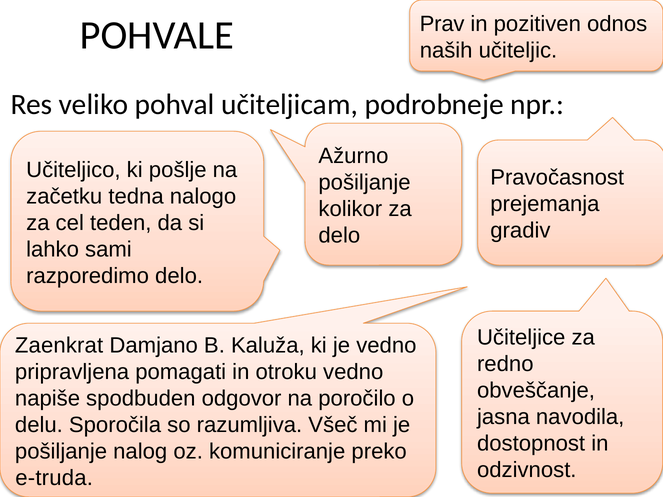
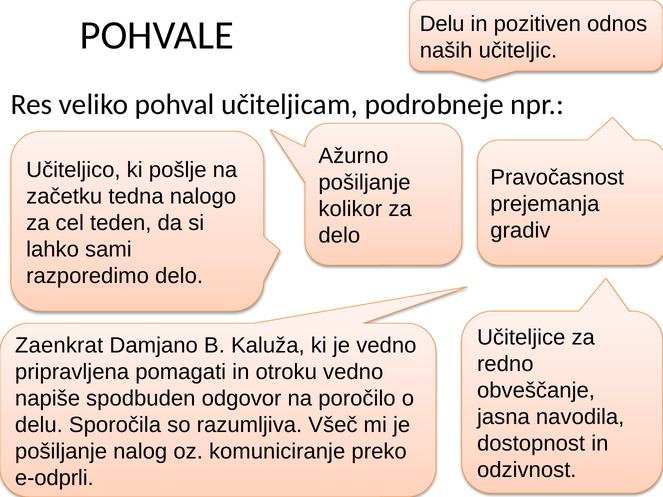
Prav at (442, 24): Prav -> Delu
e-truda: e-truda -> e-odprli
